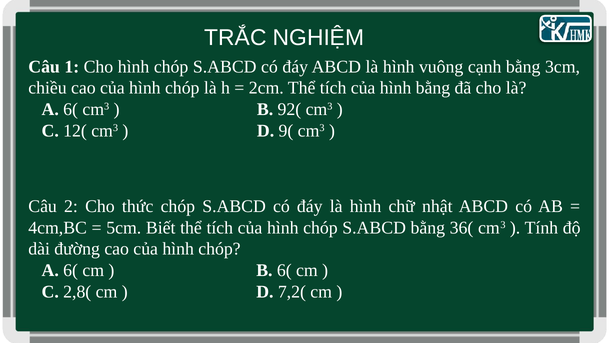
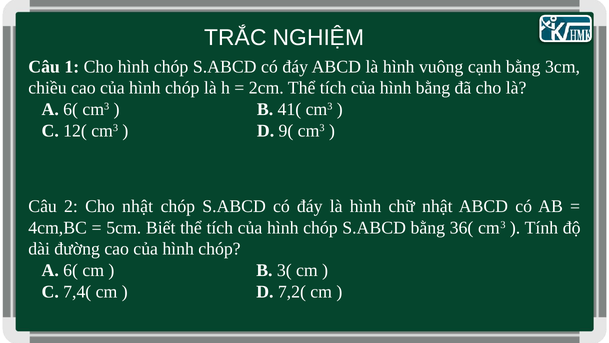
92(: 92( -> 41(
Cho thức: thức -> nhật
B 6(: 6( -> 3(
2,8(: 2,8( -> 7,4(
